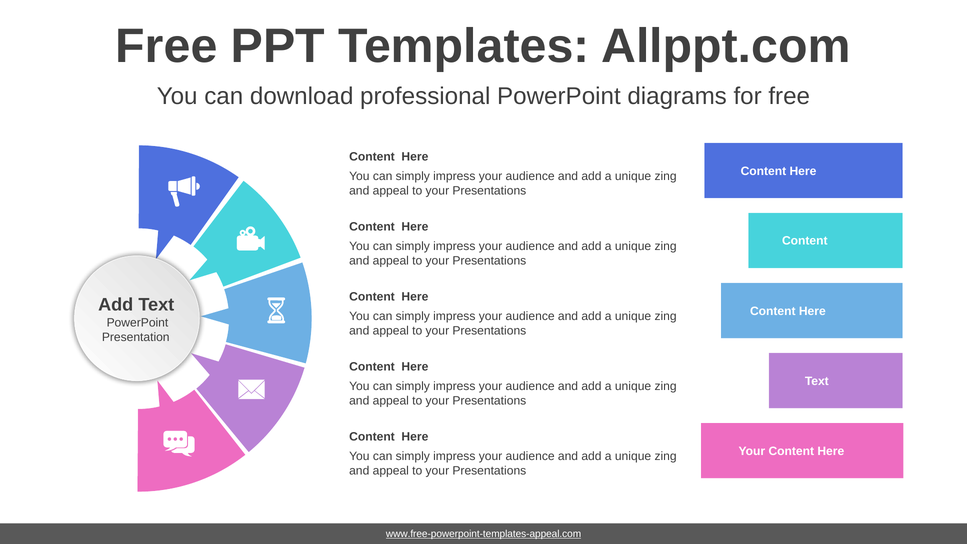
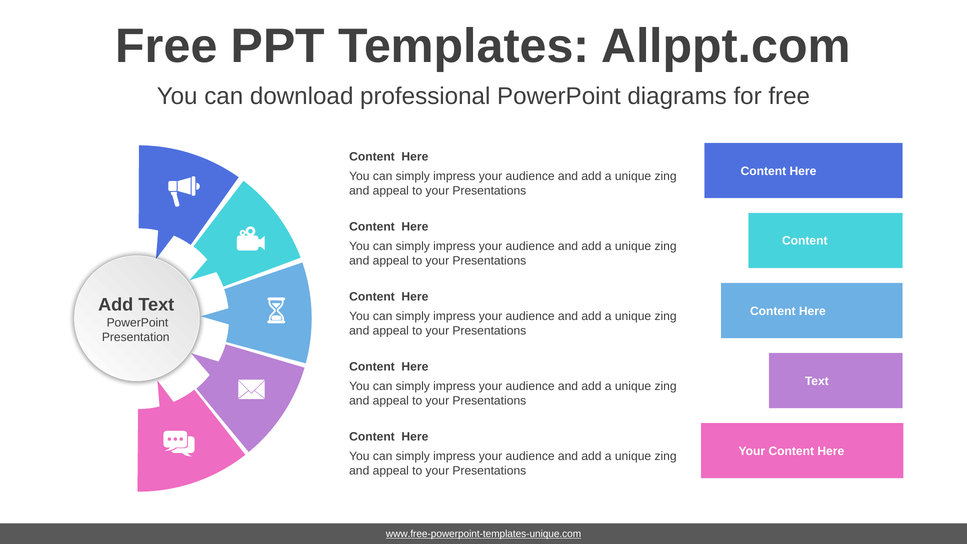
www.free-powerpoint-templates-appeal.com: www.free-powerpoint-templates-appeal.com -> www.free-powerpoint-templates-unique.com
